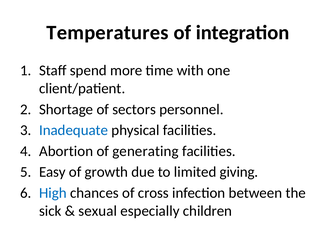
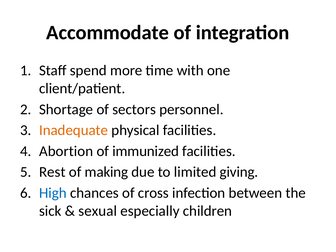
Temperatures: Temperatures -> Accommodate
Inadequate colour: blue -> orange
generating: generating -> immunized
Easy: Easy -> Rest
growth: growth -> making
